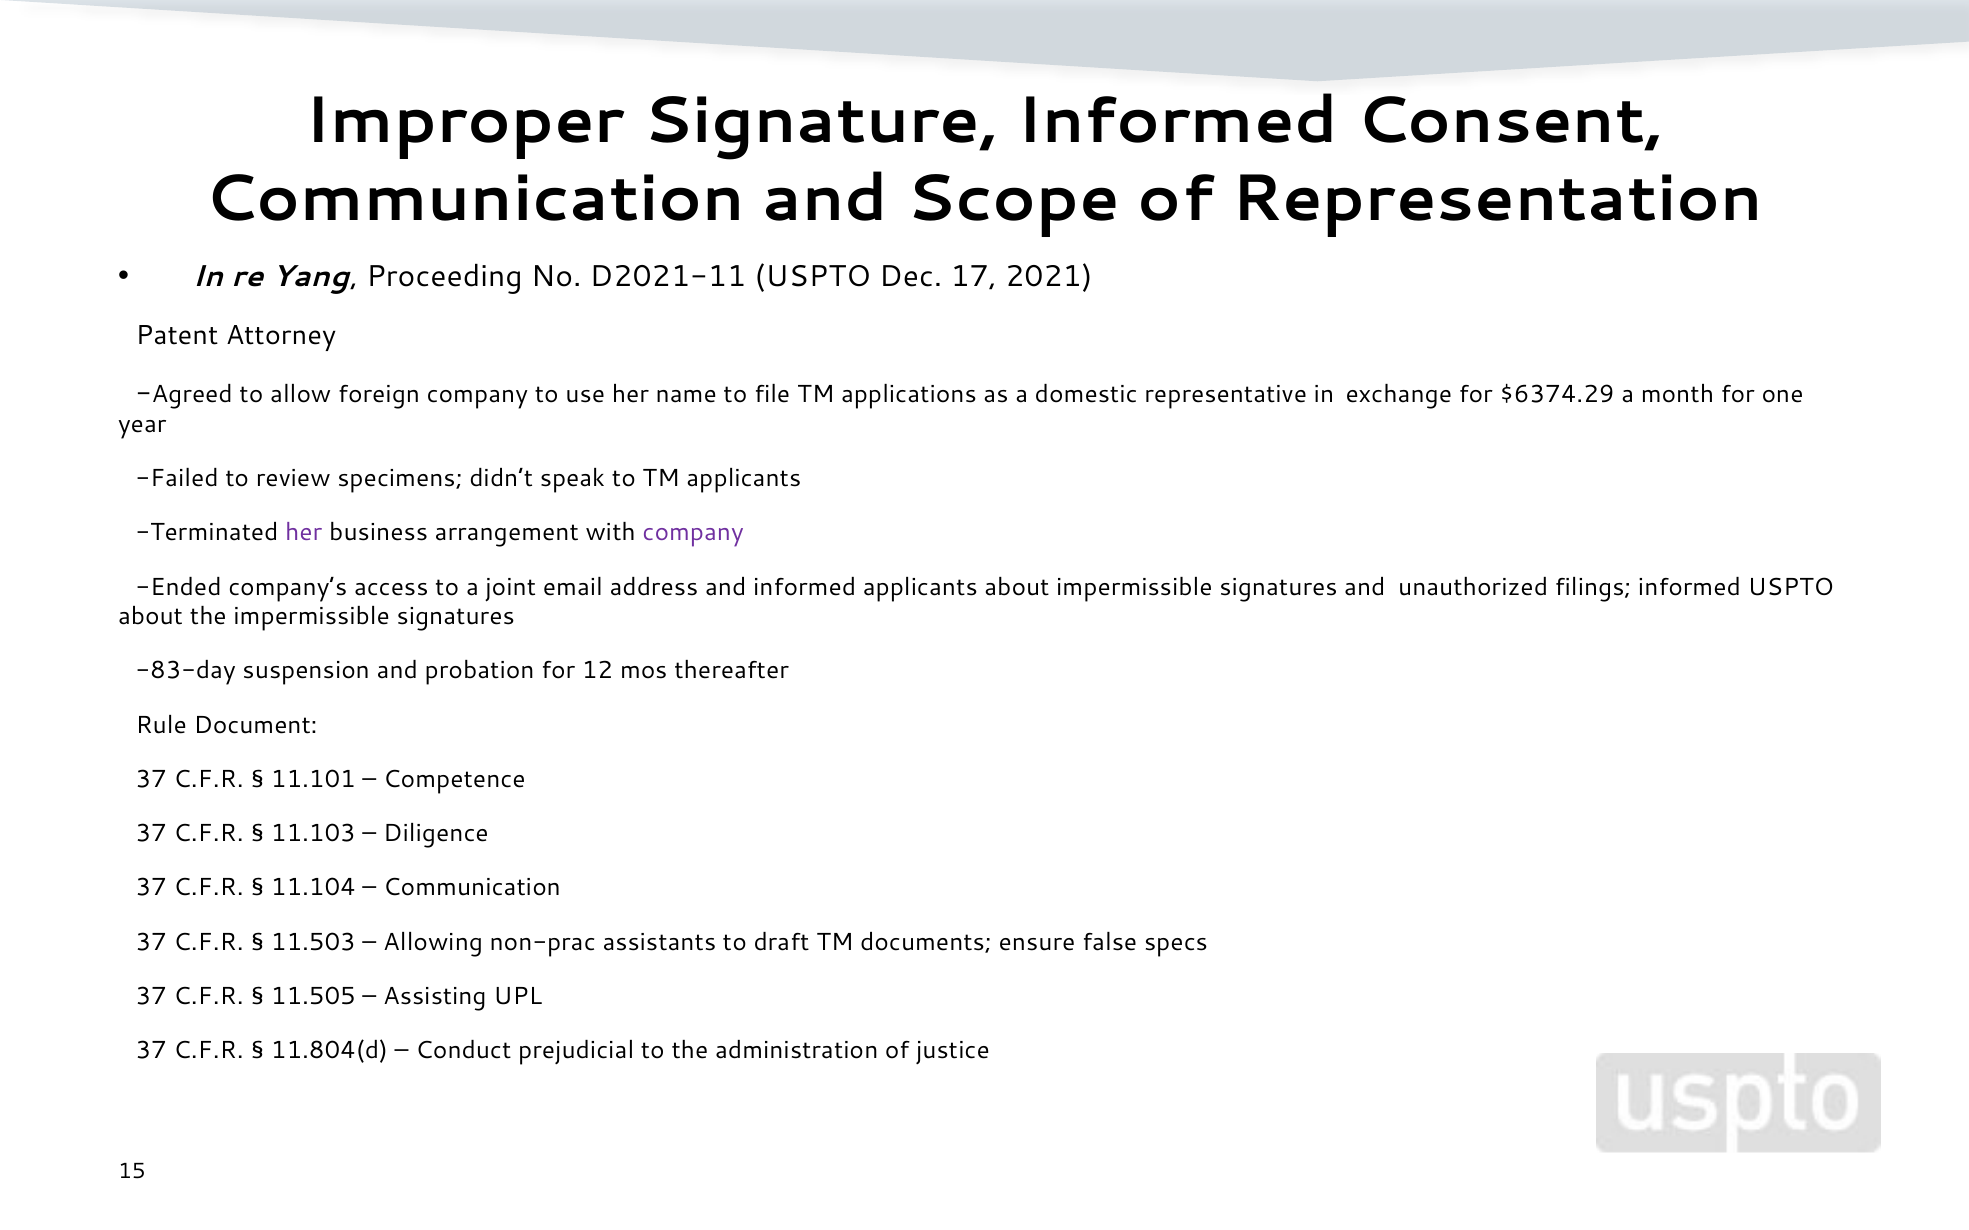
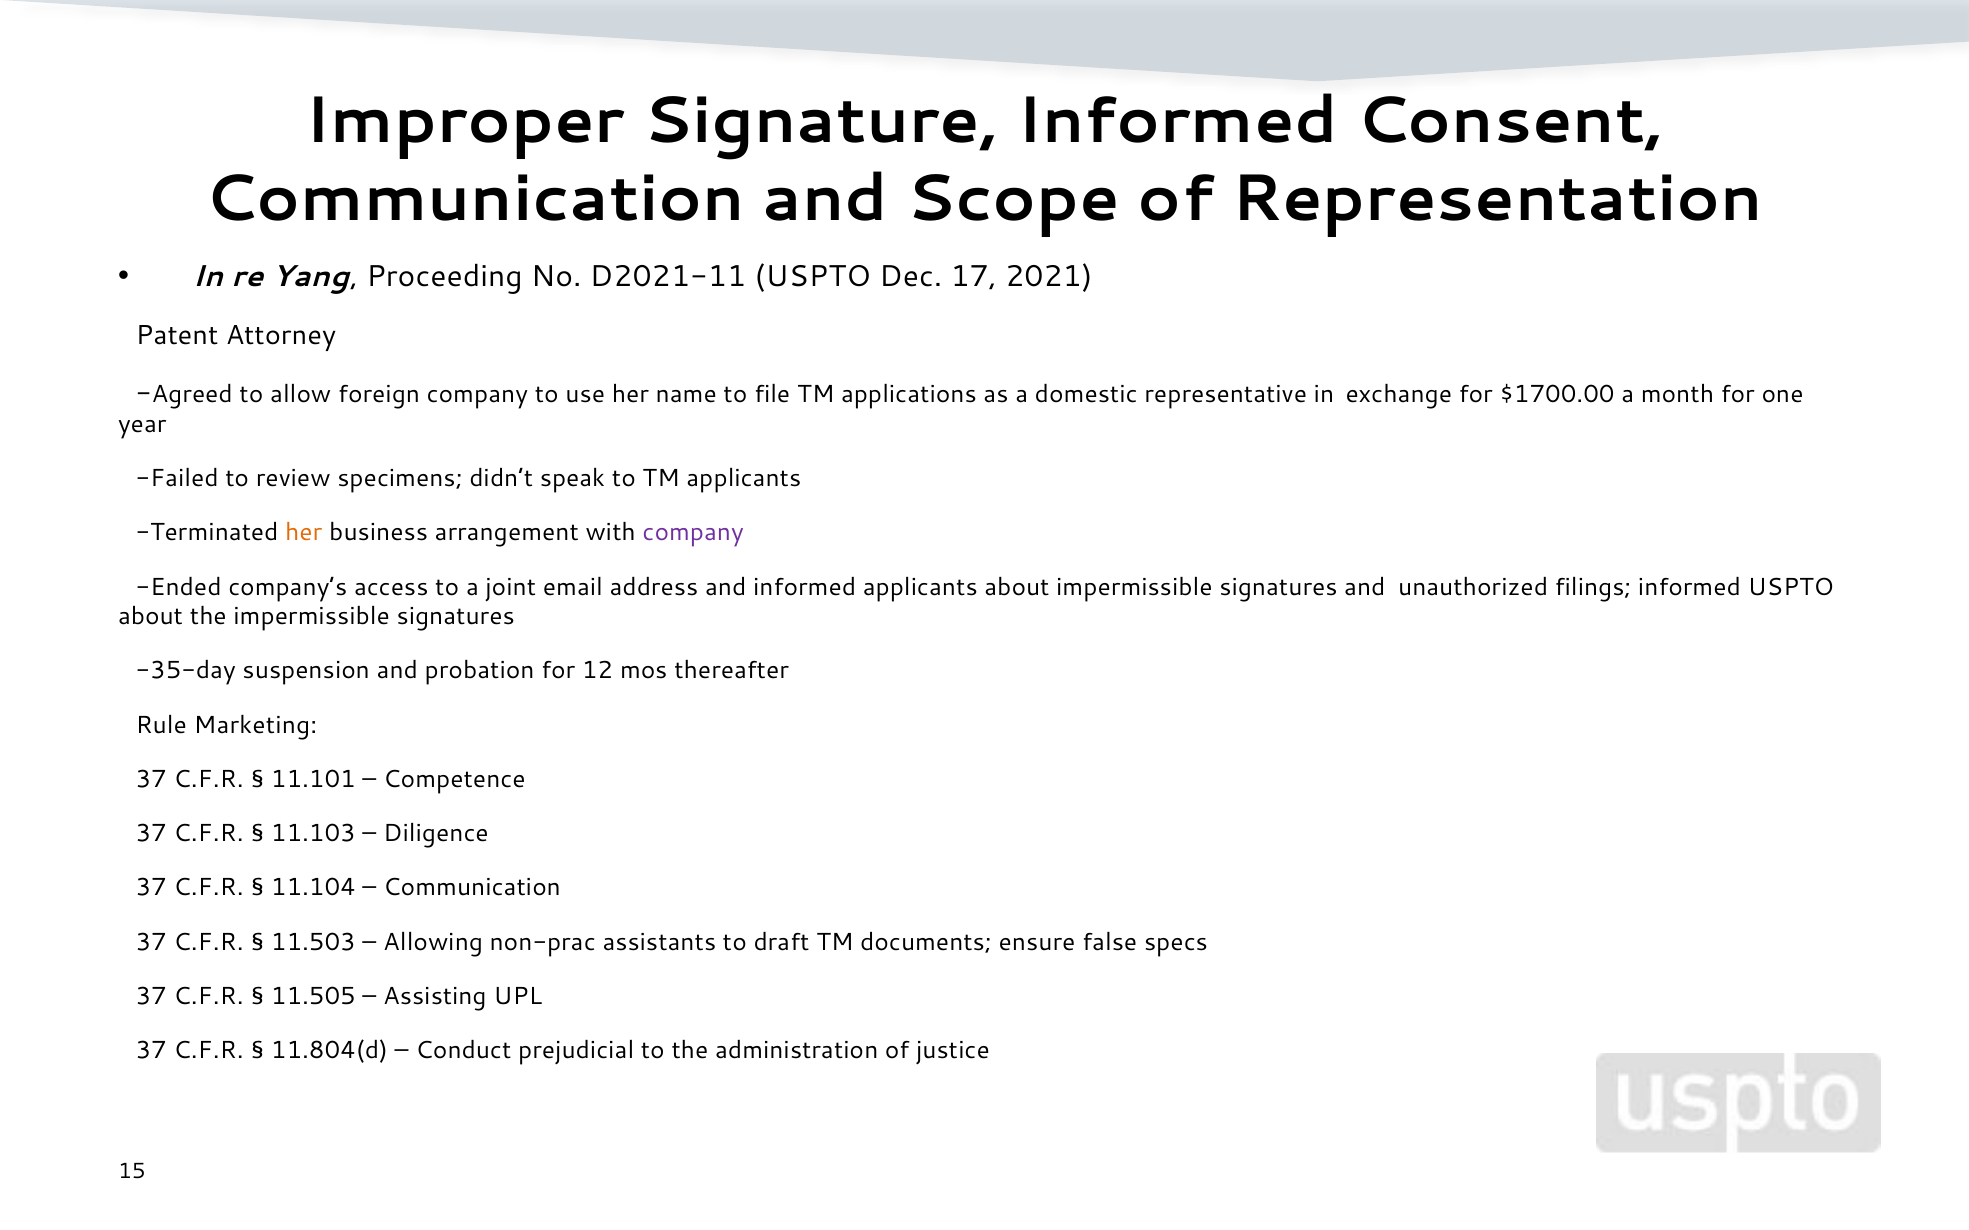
$6374.29: $6374.29 -> $1700.00
her at (304, 533) colour: purple -> orange
-83-day: -83-day -> -35-day
Document: Document -> Marketing
